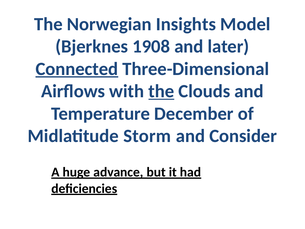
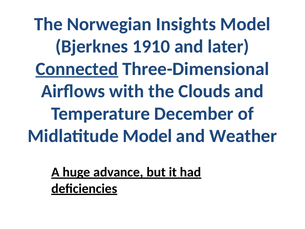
1908: 1908 -> 1910
the at (161, 91) underline: present -> none
Midlatitude Storm: Storm -> Model
Consider: Consider -> Weather
